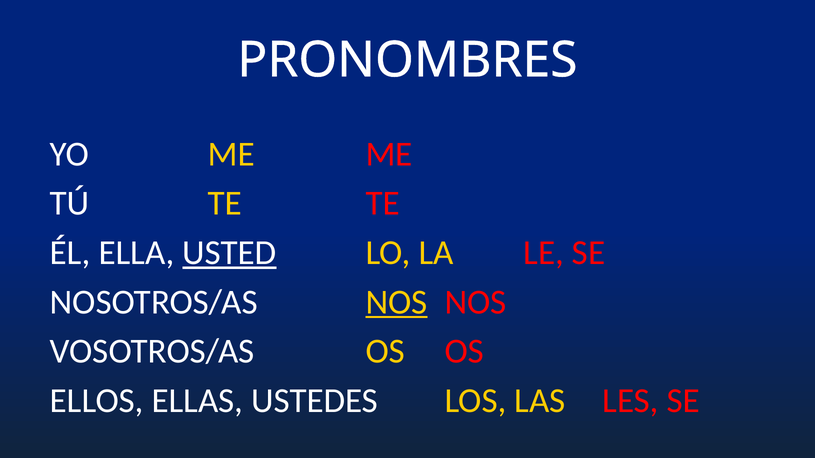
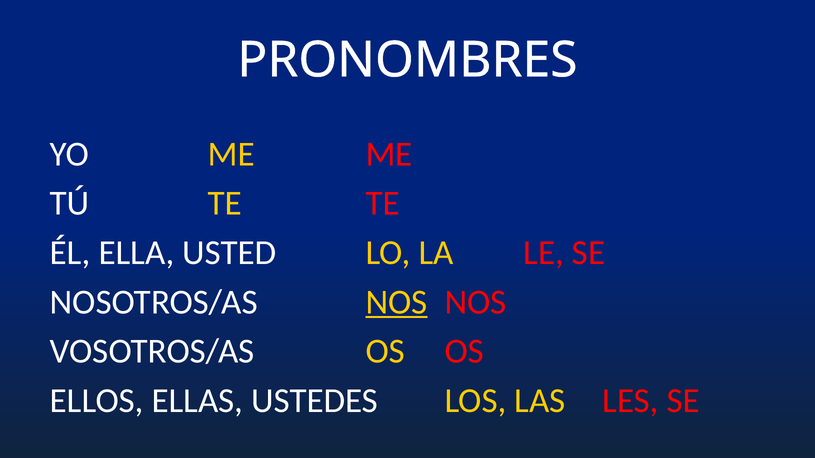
USTED underline: present -> none
